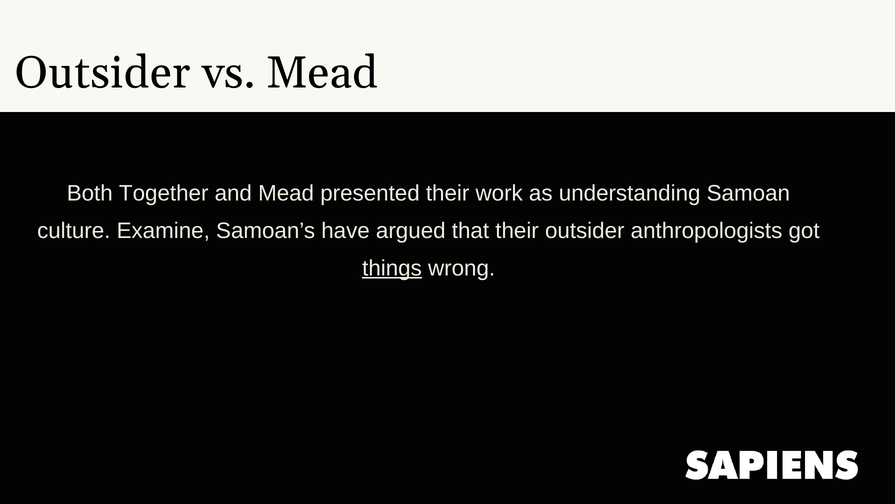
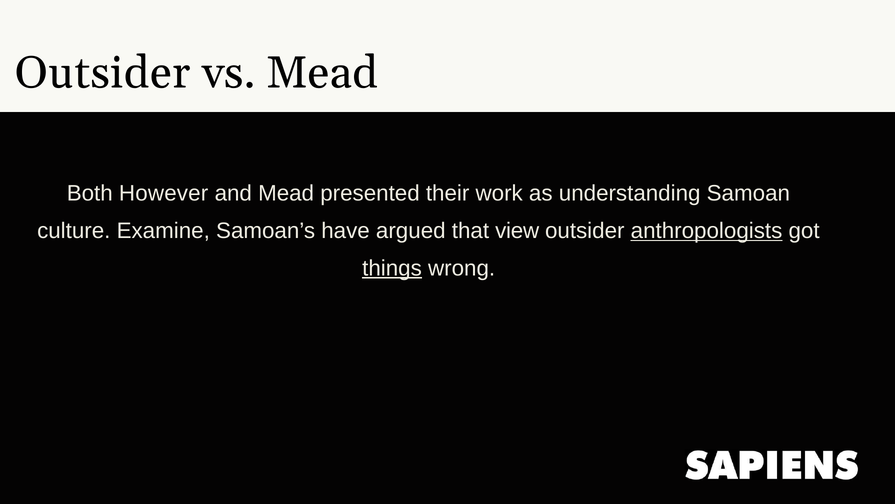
Together: Together -> However
that their: their -> view
anthropologists underline: none -> present
